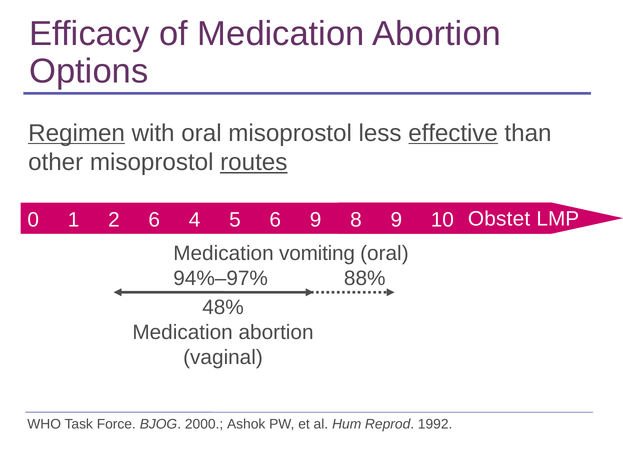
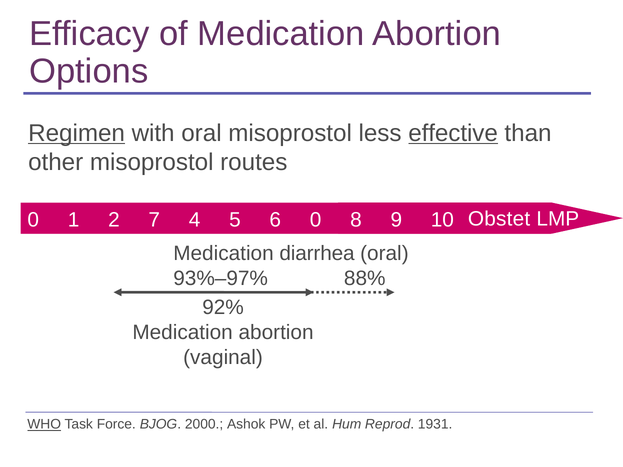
routes underline: present -> none
2 6: 6 -> 7
6 9: 9 -> 0
vomiting: vomiting -> diarrhea
94%–97%: 94%–97% -> 93%–97%
48%: 48% -> 92%
WHO underline: none -> present
1992: 1992 -> 1931
